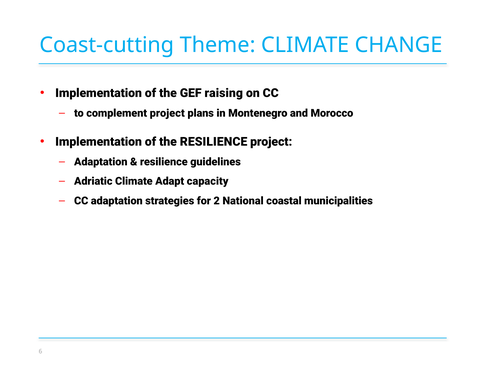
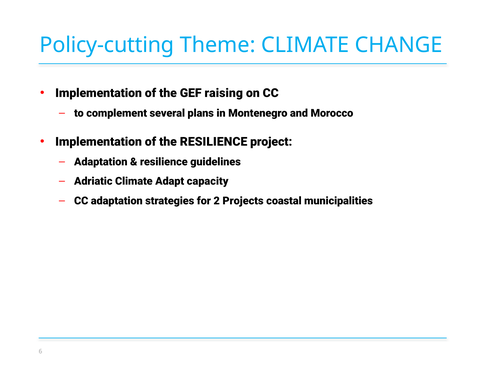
Coast-cutting: Coast-cutting -> Policy-cutting
complement project: project -> several
National: National -> Projects
